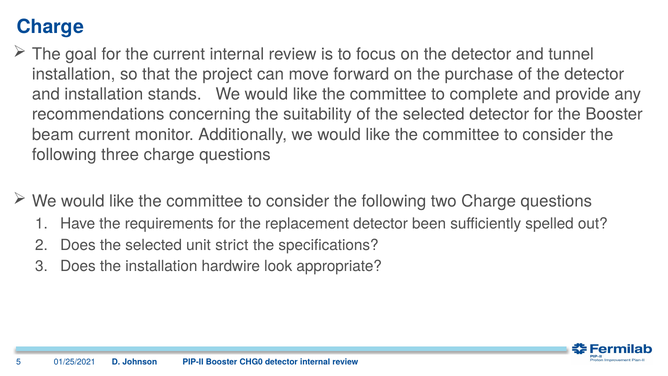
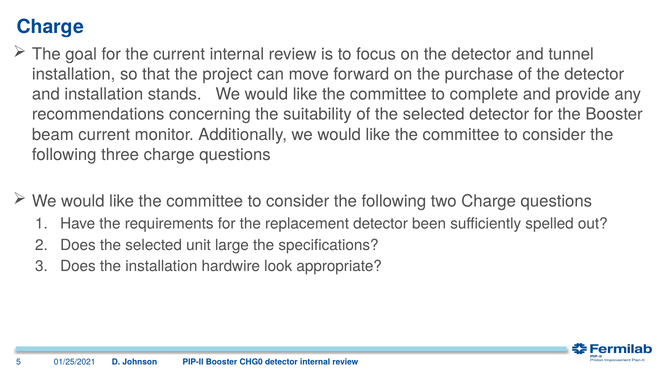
strict: strict -> large
